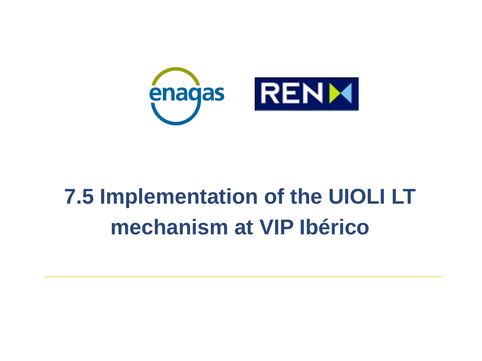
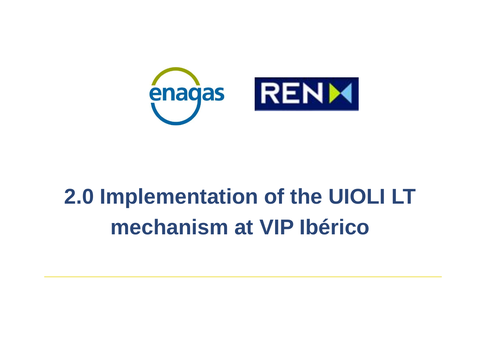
7.5: 7.5 -> 2.0
